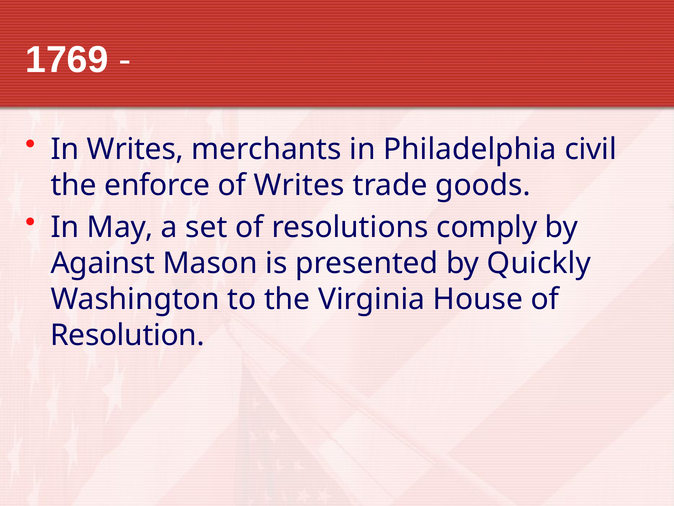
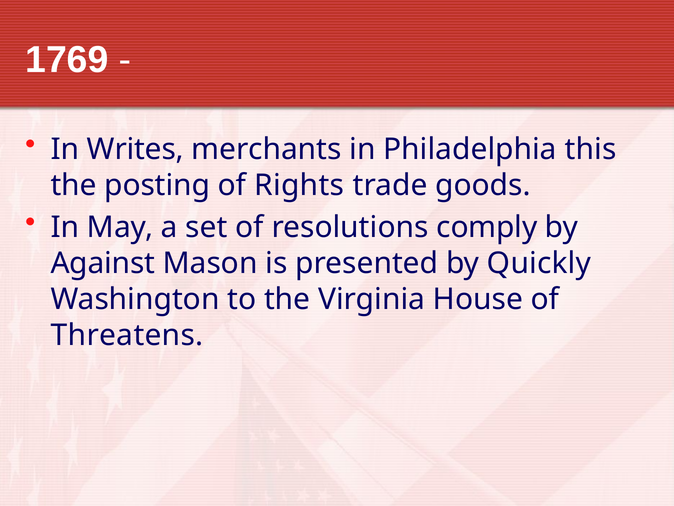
civil: civil -> this
enforce: enforce -> posting
of Writes: Writes -> Rights
Resolution: Resolution -> Threatens
